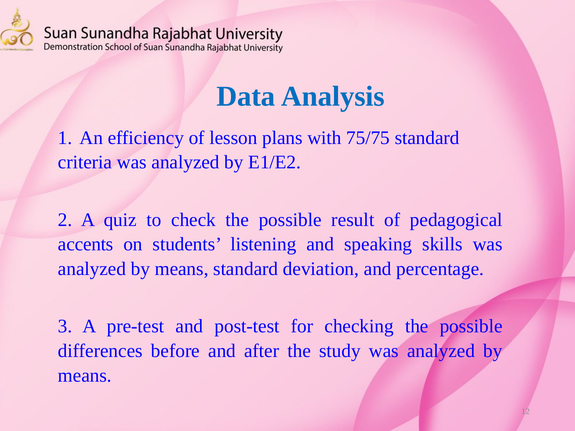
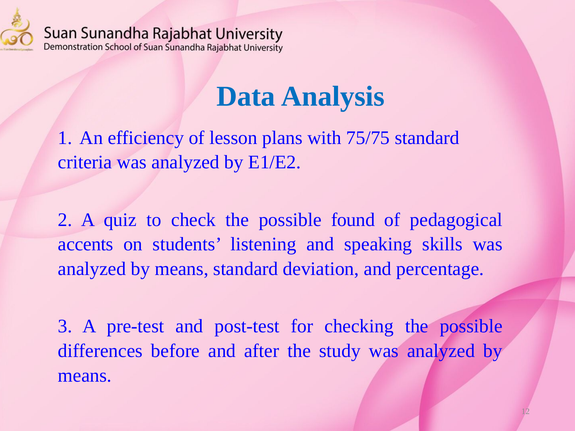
result: result -> found
